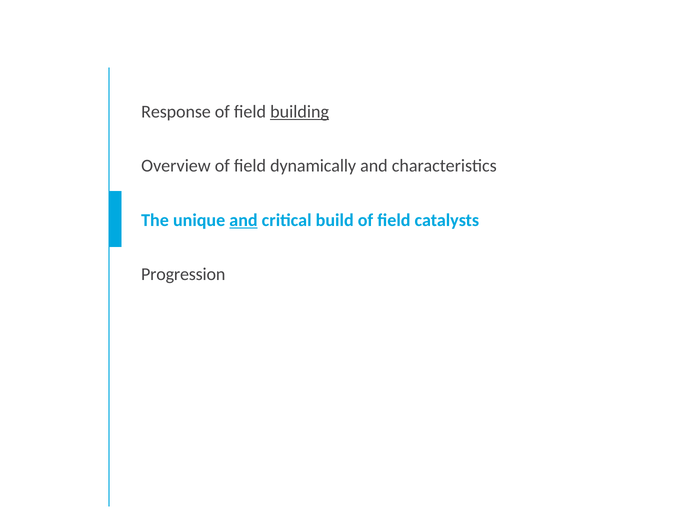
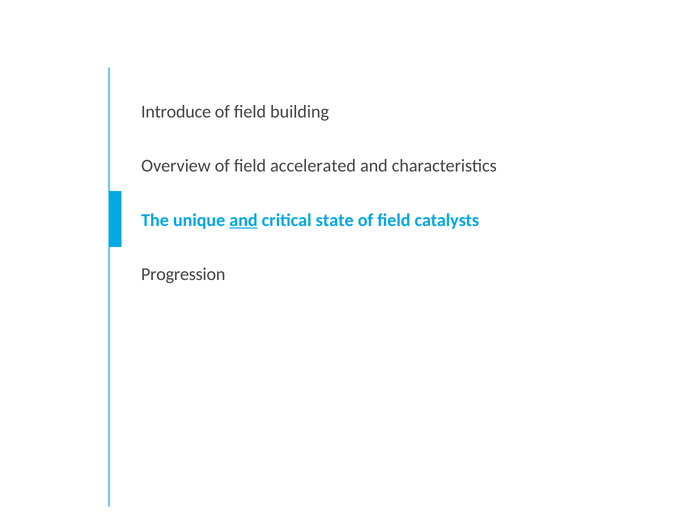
Response: Response -> Introduce
building underline: present -> none
dynamically: dynamically -> accelerated
build: build -> state
